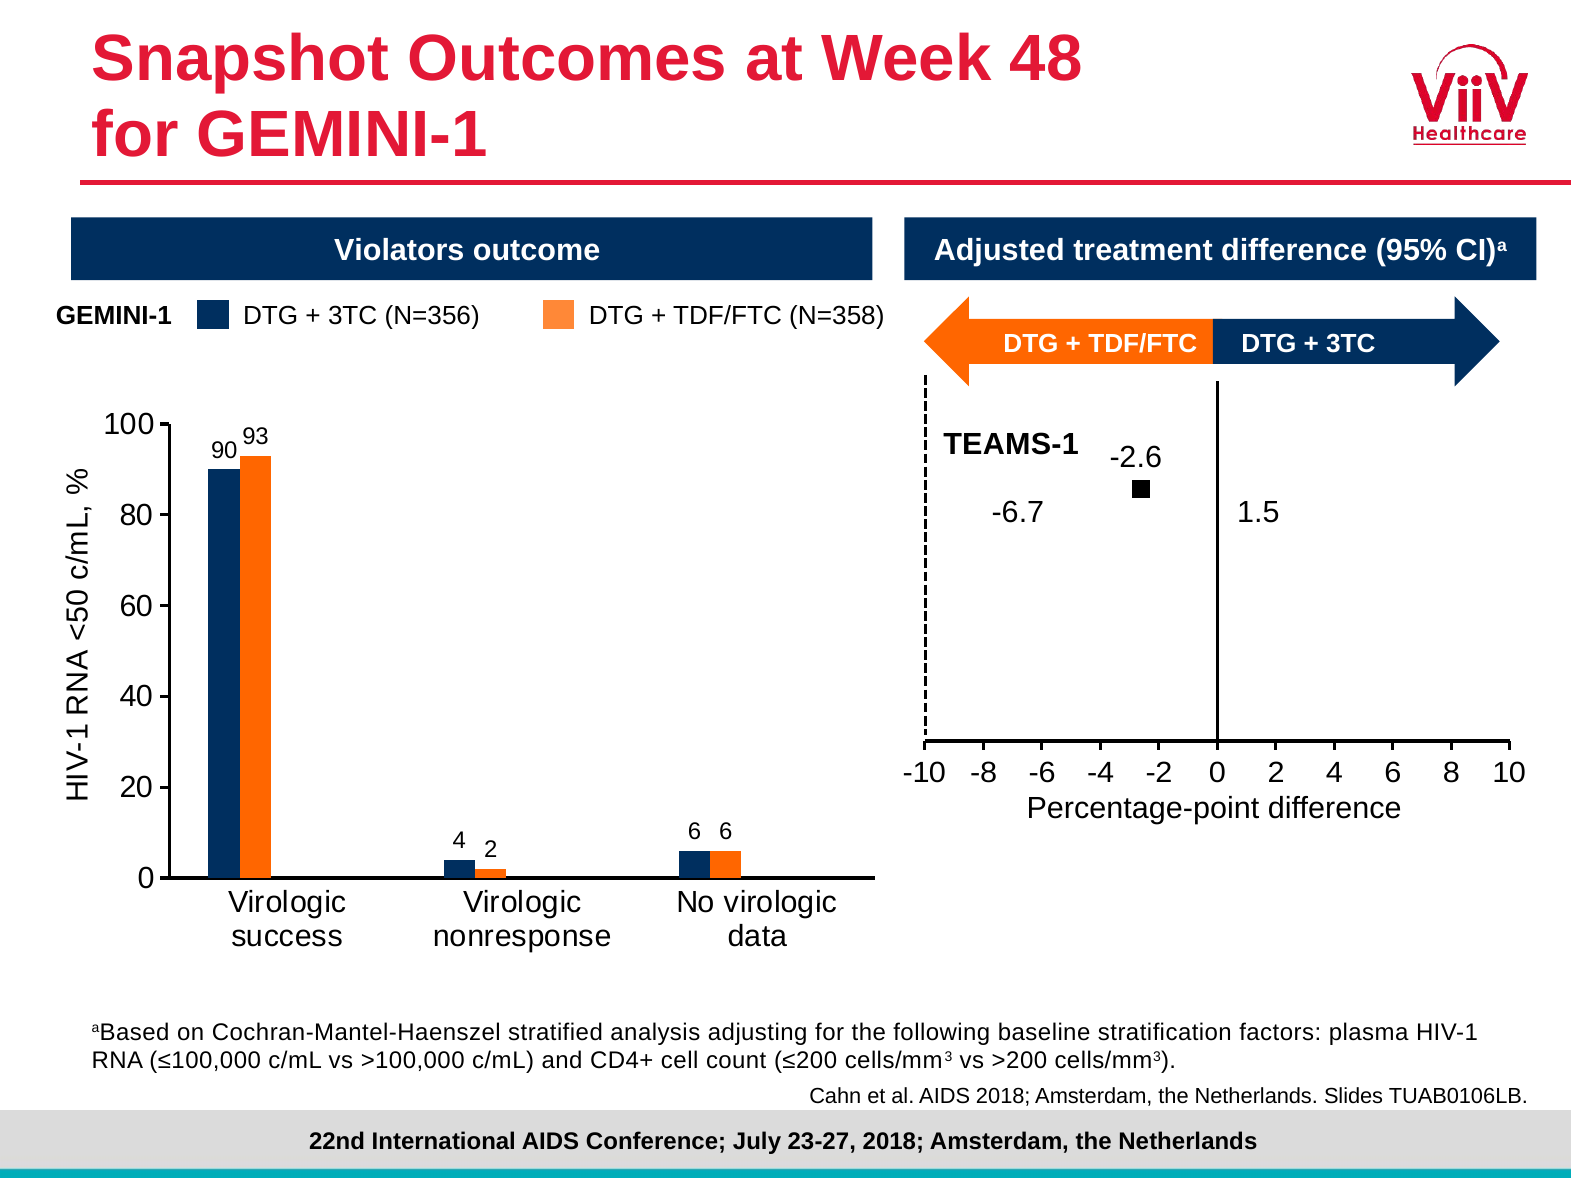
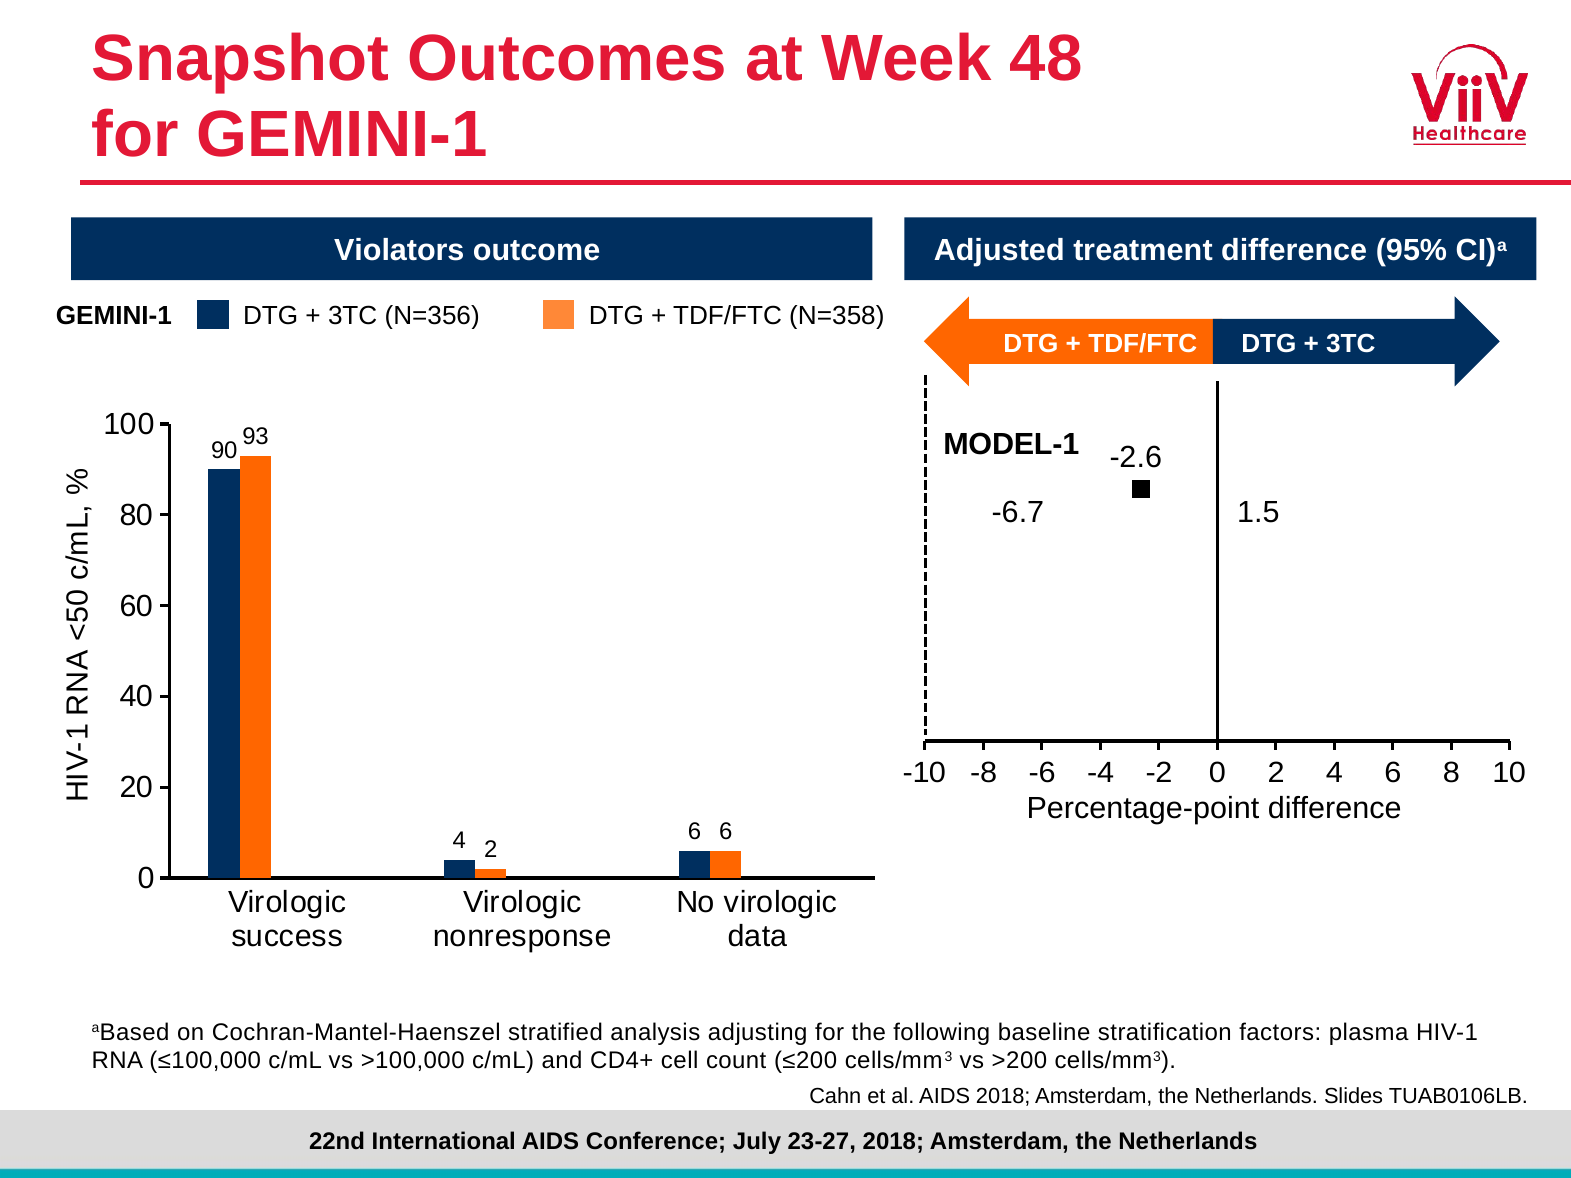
TEAMS-1: TEAMS-1 -> MODEL-1
